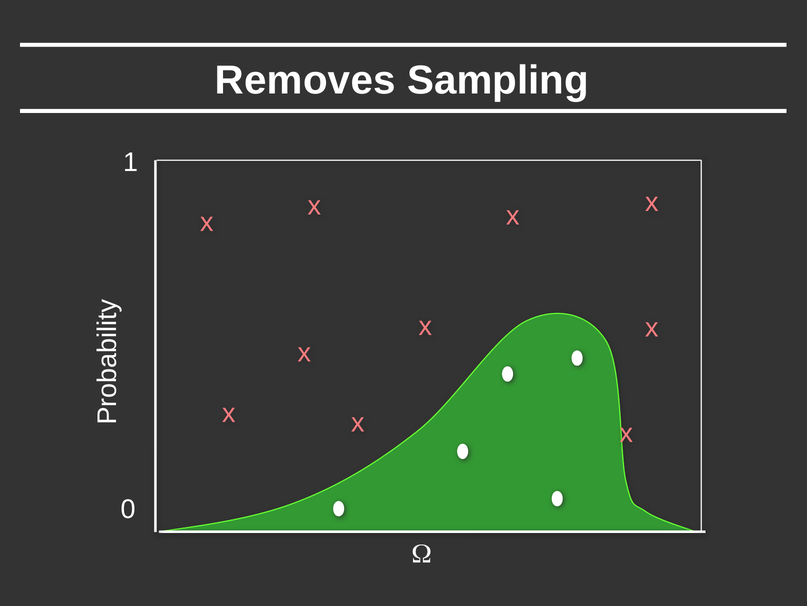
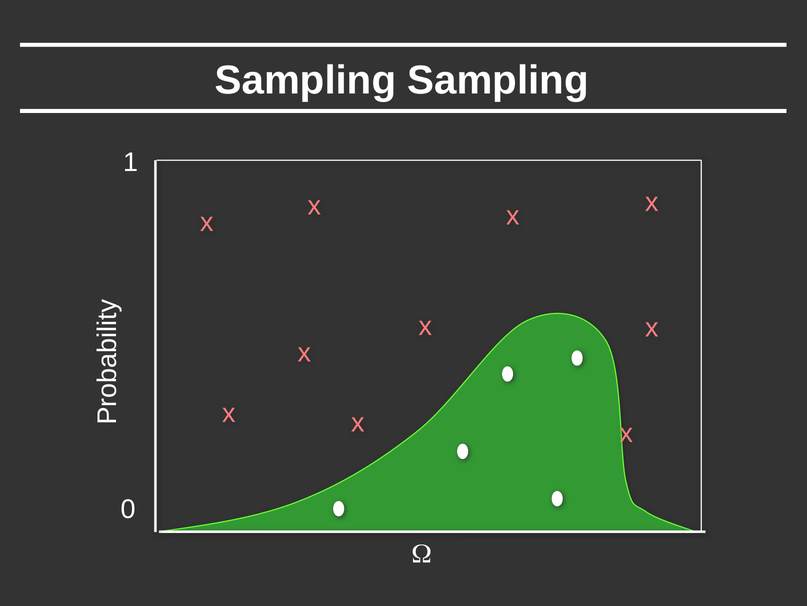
Removes at (305, 80): Removes -> Sampling
